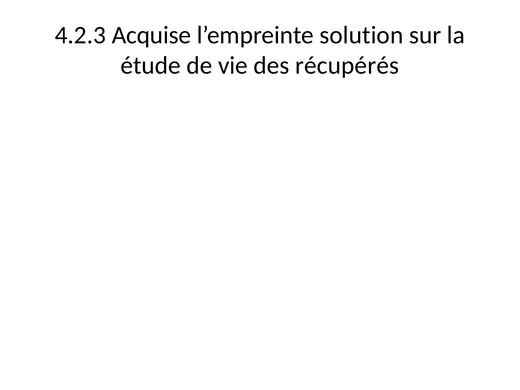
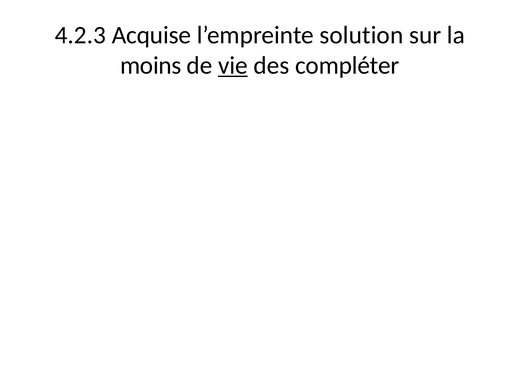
étude: étude -> moins
vie underline: none -> present
récupérés: récupérés -> compléter
